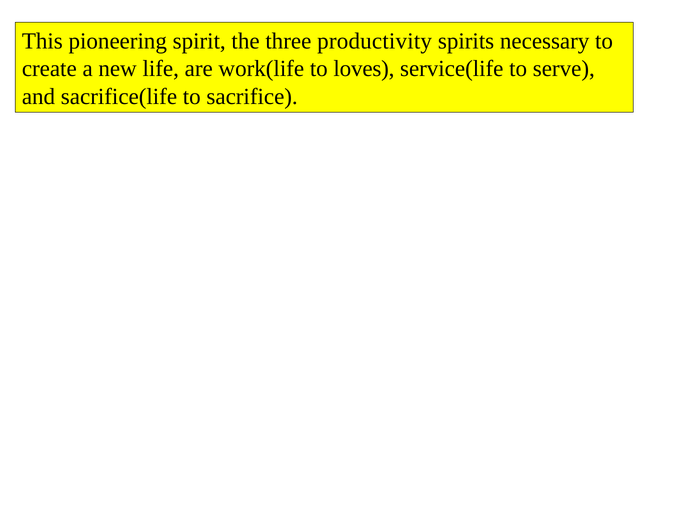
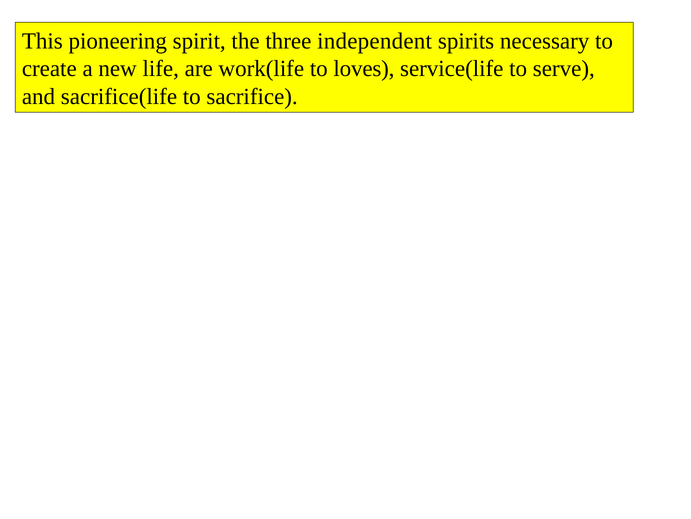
productivity: productivity -> independent
